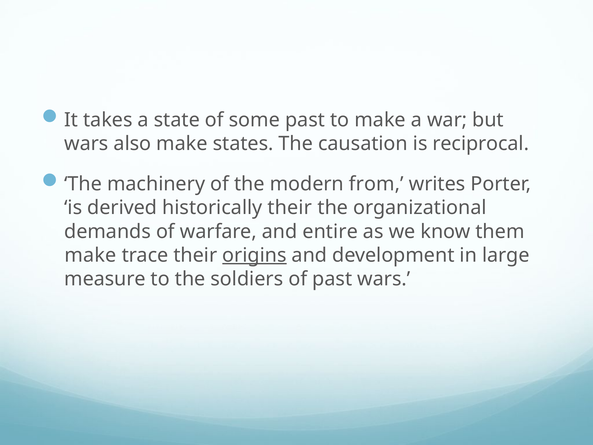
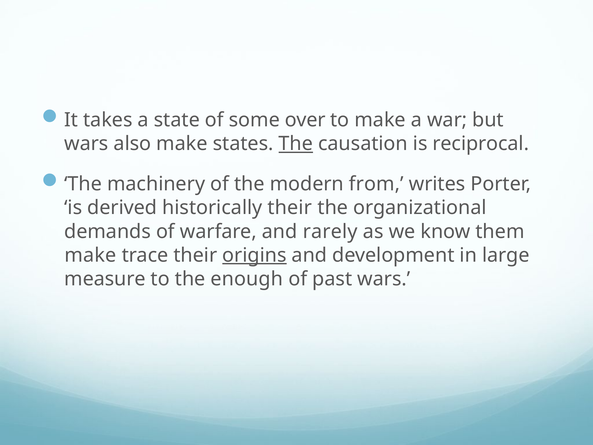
some past: past -> over
The at (296, 144) underline: none -> present
entire: entire -> rarely
soldiers: soldiers -> enough
